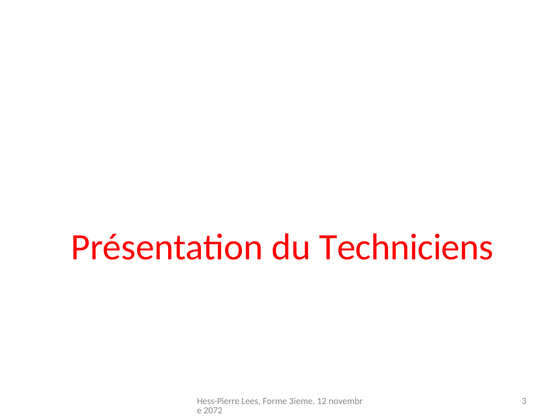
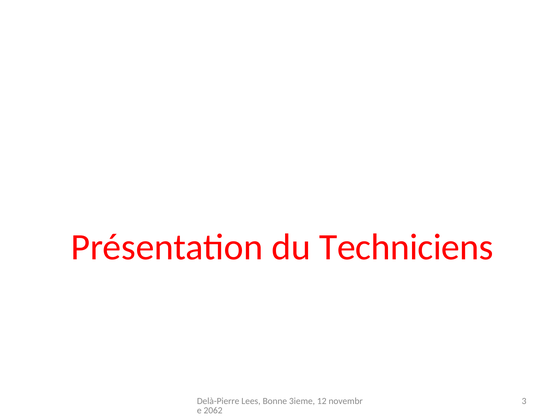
Hess-Pierre: Hess-Pierre -> Delà-Pierre
Forme: Forme -> Bonne
2072: 2072 -> 2062
